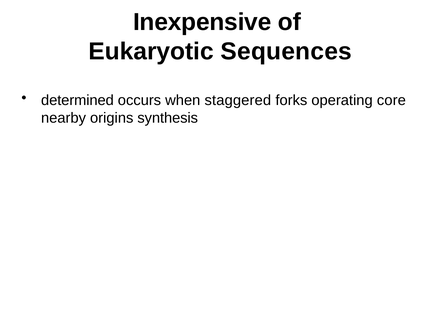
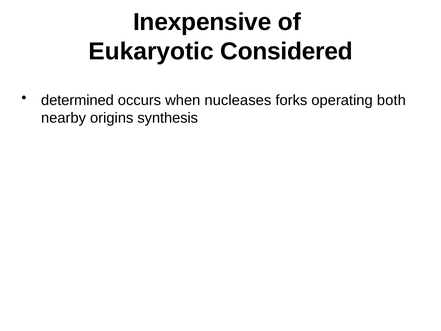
Sequences: Sequences -> Considered
staggered: staggered -> nucleases
core: core -> both
